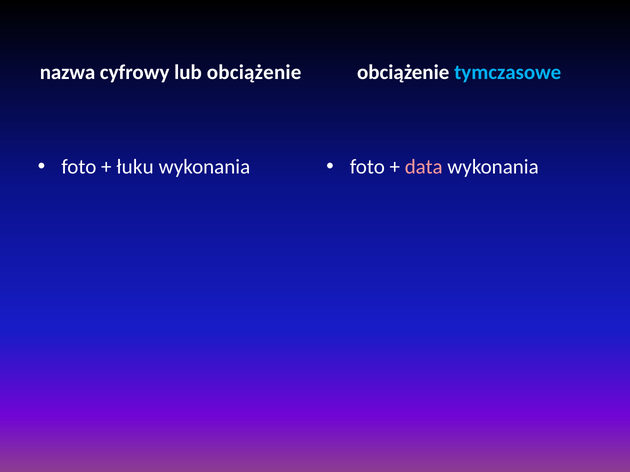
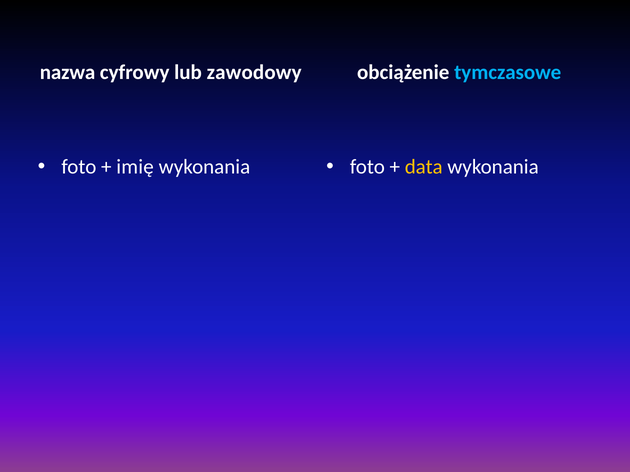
lub obciążenie: obciążenie -> zawodowy
łuku: łuku -> imię
data colour: pink -> yellow
